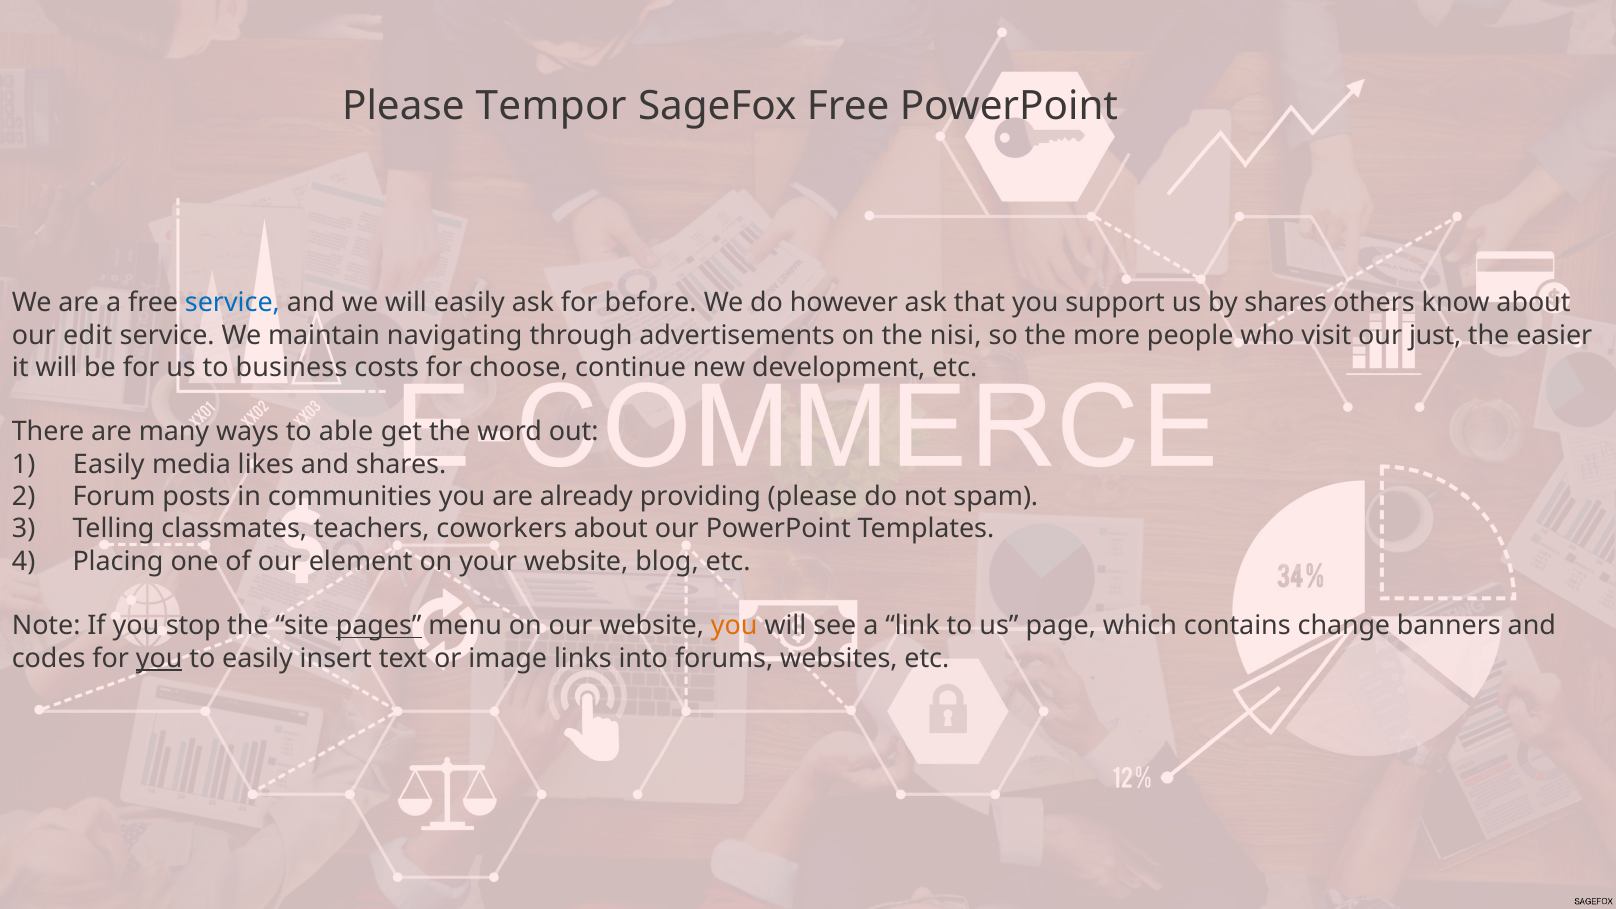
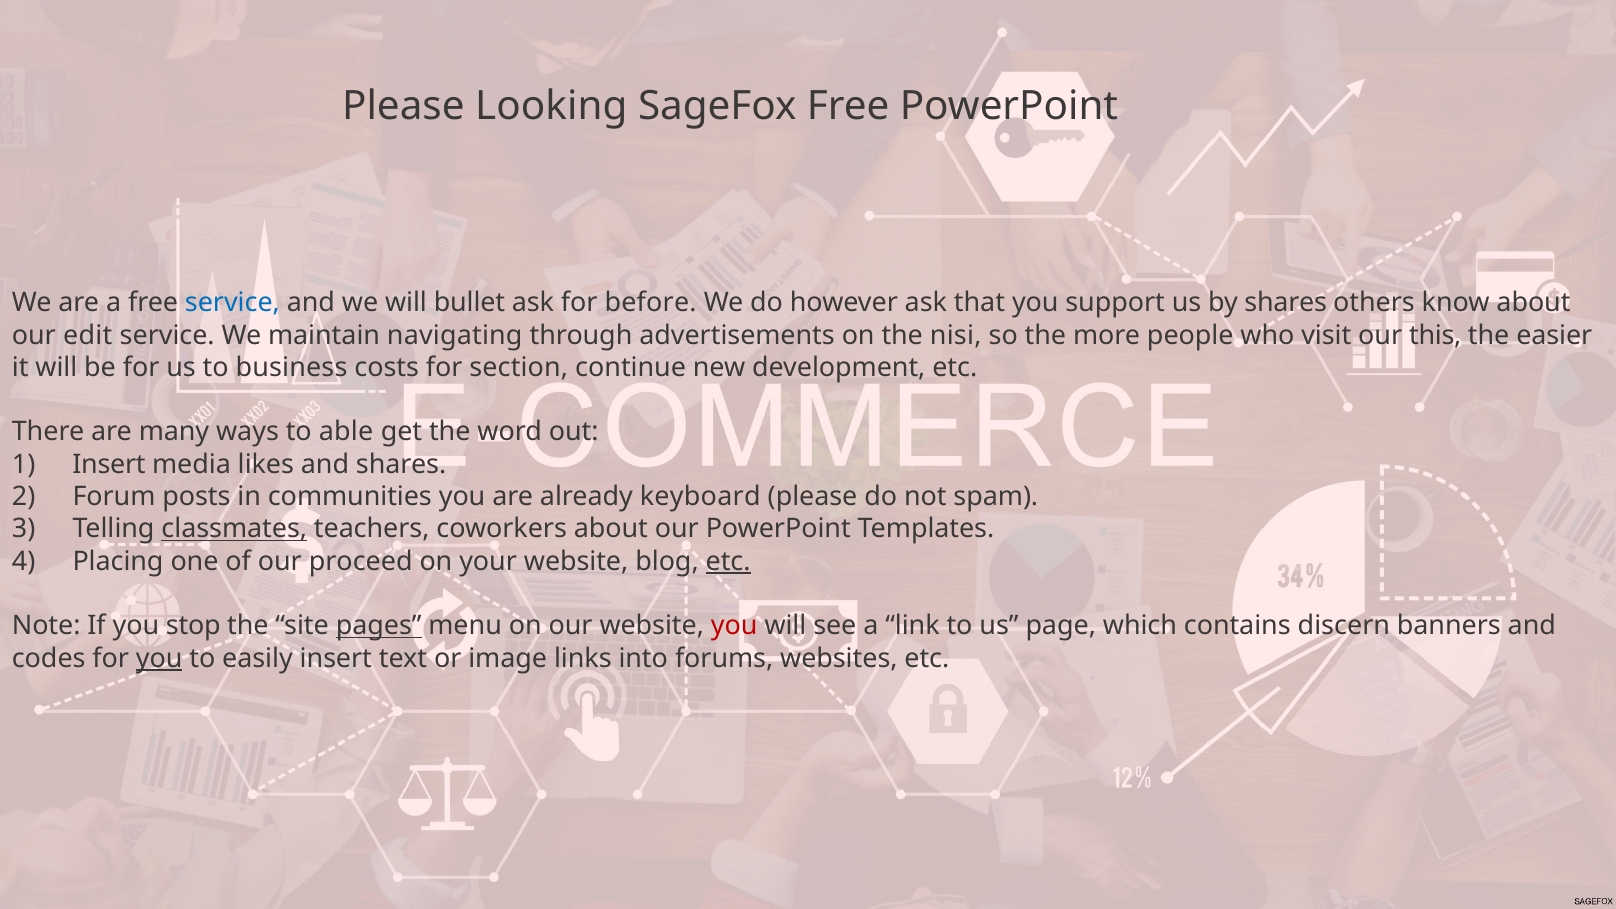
Tempor: Tempor -> Looking
will easily: easily -> bullet
just: just -> this
choose: choose -> section
Easily at (109, 464): Easily -> Insert
providing: providing -> keyboard
classmates underline: none -> present
element: element -> proceed
etc at (728, 561) underline: none -> present
you at (734, 626) colour: orange -> red
change: change -> discern
